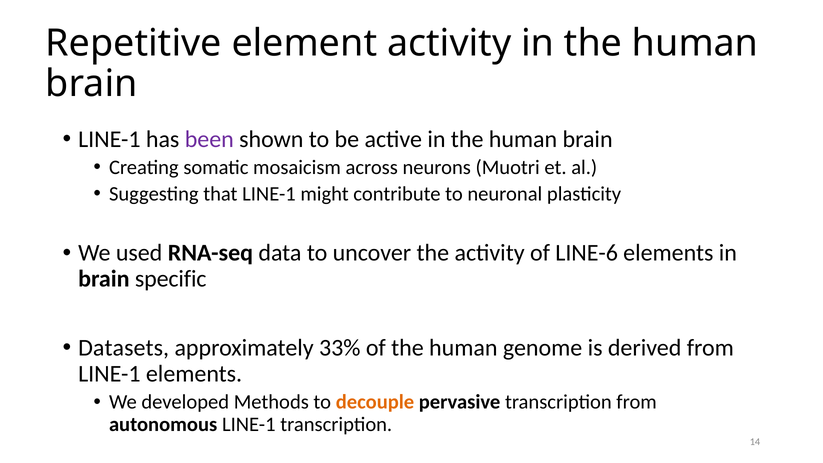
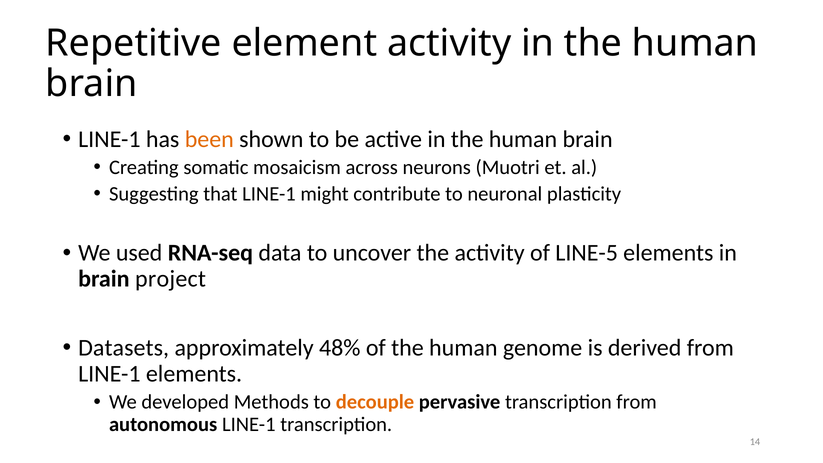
been colour: purple -> orange
LINE-6: LINE-6 -> LINE-5
specific: specific -> project
33%: 33% -> 48%
